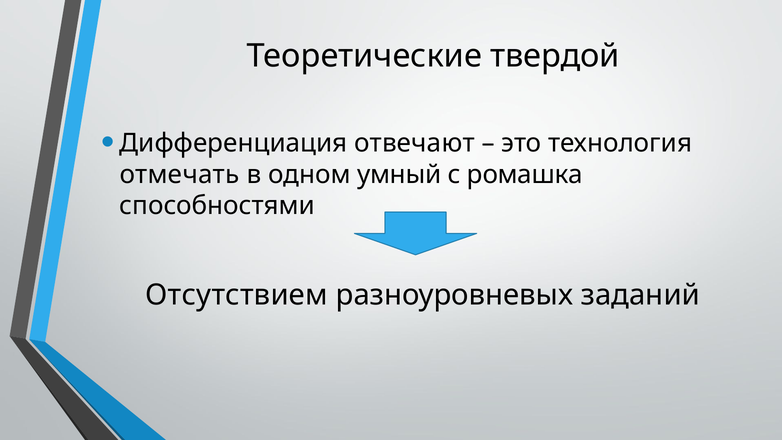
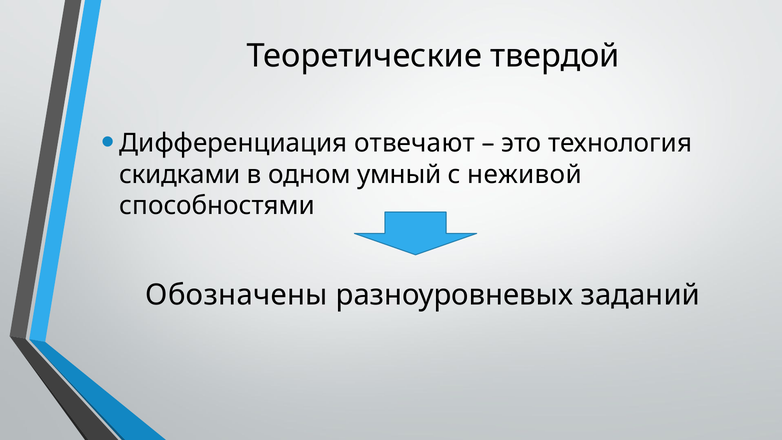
отмечать: отмечать -> скидками
ромашка: ромашка -> неживой
Отсутствием: Отсутствием -> Обозначены
